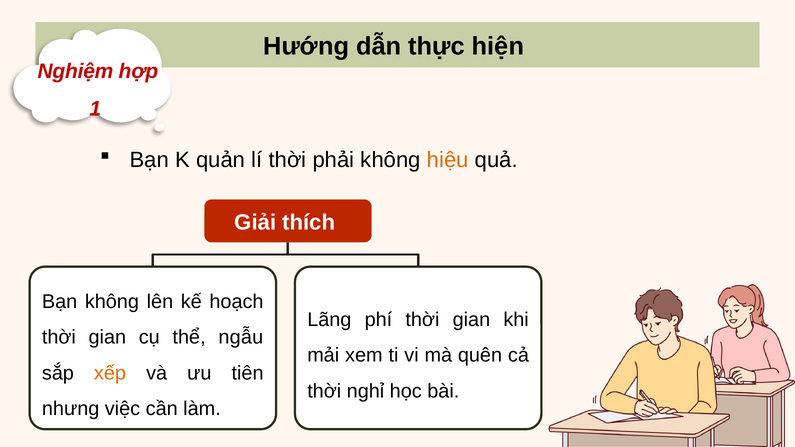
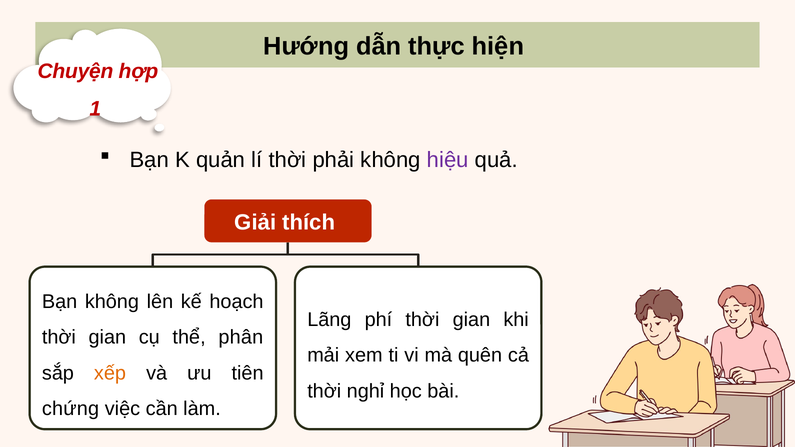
Nghiệm: Nghiệm -> Chuyện
hiệu colour: orange -> purple
ngẫu: ngẫu -> phân
nhưng: nhưng -> chứng
